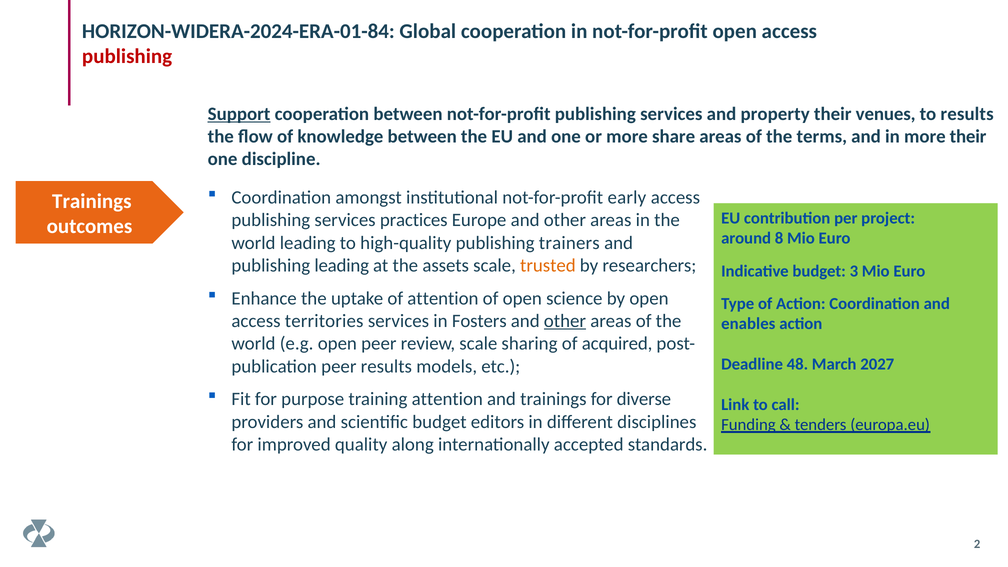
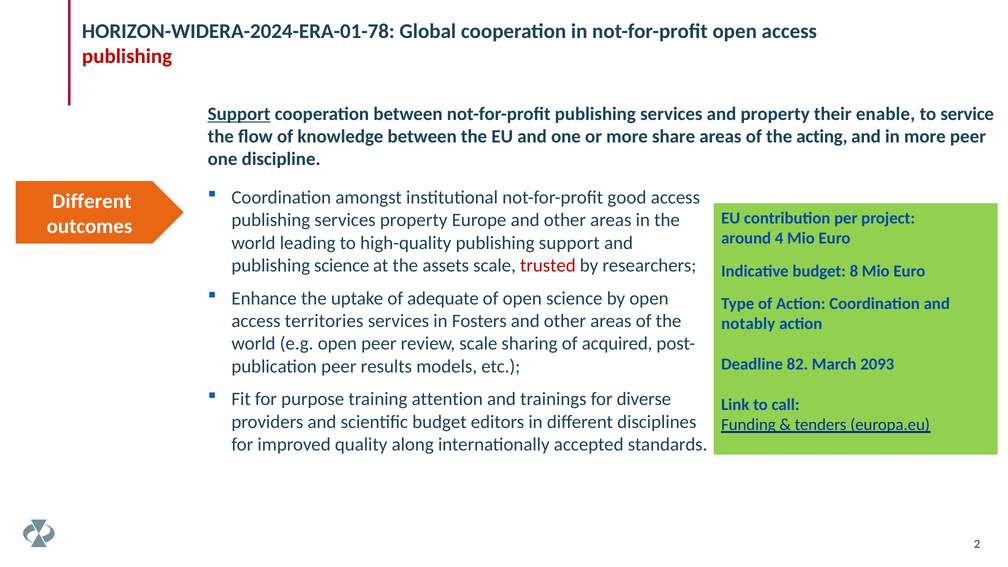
HORIZON-WIDERA-2024-ERA-01-84: HORIZON-WIDERA-2024-ERA-01-84 -> HORIZON-WIDERA-2024-ERA-01-78
venues: venues -> enable
to results: results -> service
terms: terms -> acting
more their: their -> peer
early: early -> good
Trainings at (92, 201): Trainings -> Different
services practices: practices -> property
8: 8 -> 4
publishing trainers: trainers -> support
publishing leading: leading -> science
trusted colour: orange -> red
3: 3 -> 8
of attention: attention -> adequate
other at (565, 321) underline: present -> none
enables: enables -> notably
48: 48 -> 82
2027: 2027 -> 2093
